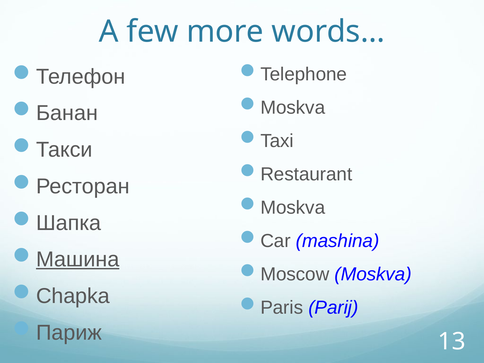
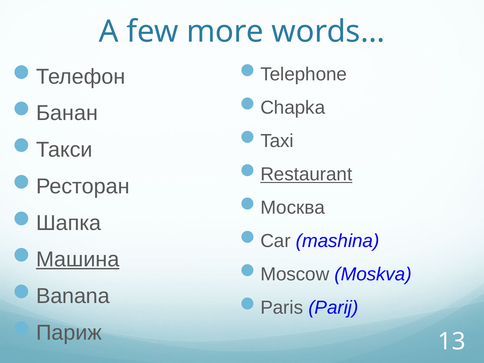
Moskva at (293, 108): Moskva -> Chapka
Restaurant underline: none -> present
Moskva at (293, 208): Moskva -> Москва
Chapka: Chapka -> Banana
